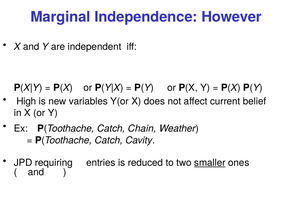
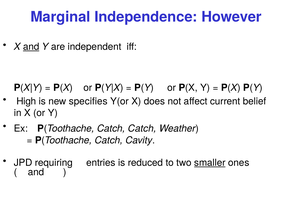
and at (31, 47) underline: none -> present
variables: variables -> specifies
Catch Chain: Chain -> Catch
